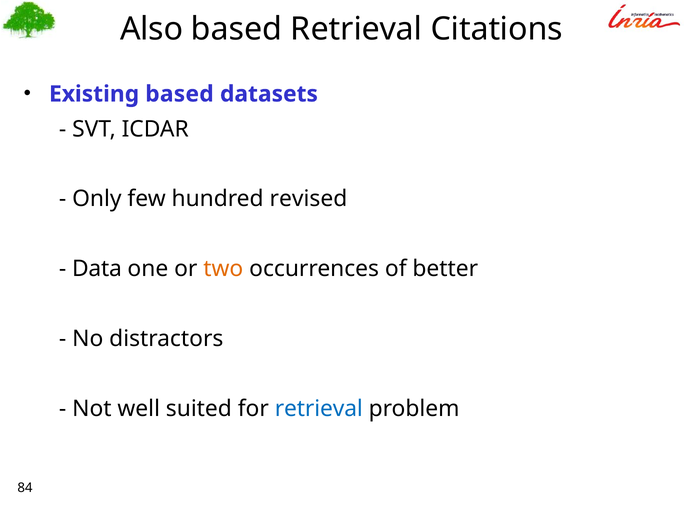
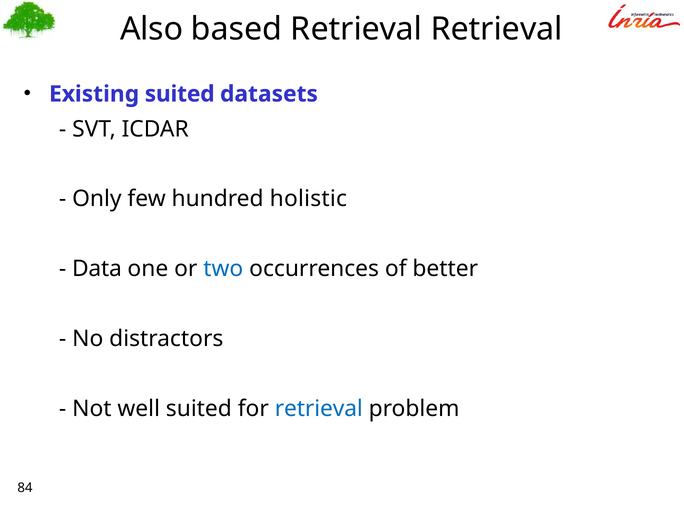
Retrieval Citations: Citations -> Retrieval
Existing based: based -> suited
revised: revised -> holistic
two colour: orange -> blue
